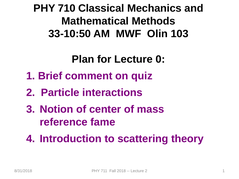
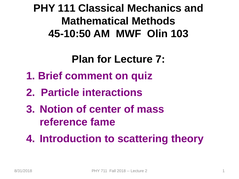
710: 710 -> 111
33-10:50: 33-10:50 -> 45-10:50
0: 0 -> 7
